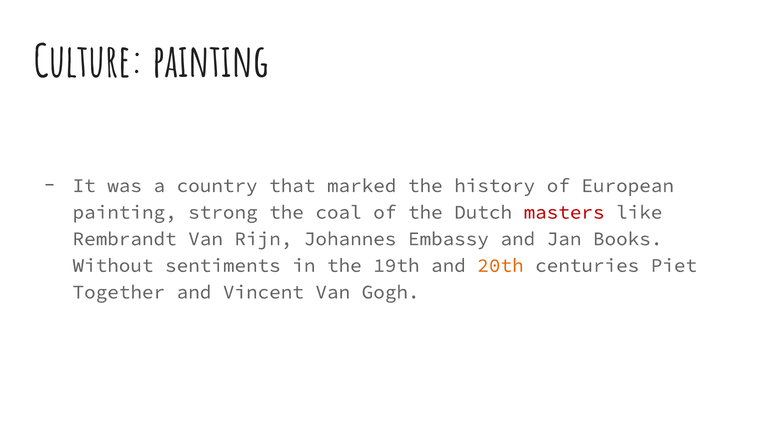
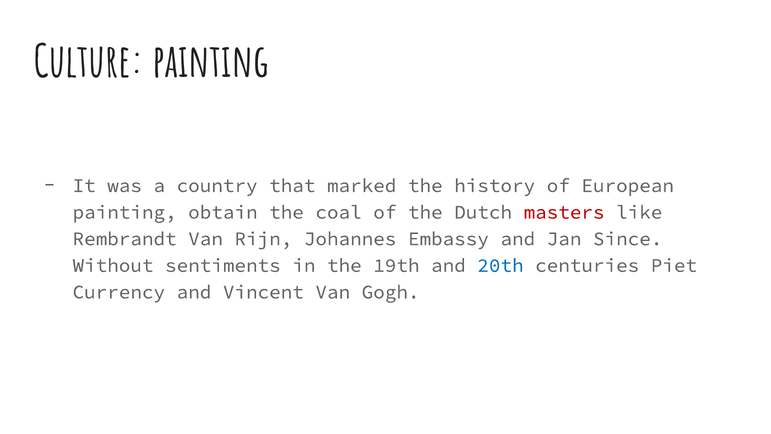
strong: strong -> obtain
Books: Books -> Since
20th colour: orange -> blue
Together: Together -> Currency
